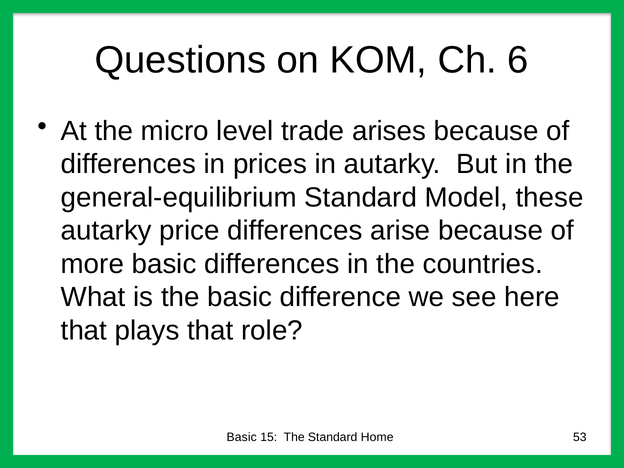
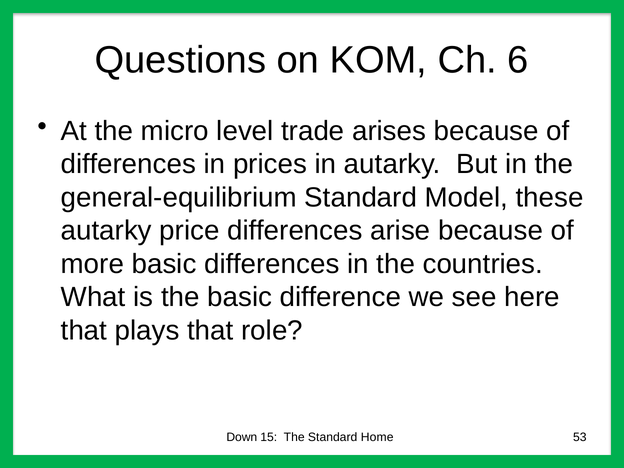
Basic at (242, 437): Basic -> Down
